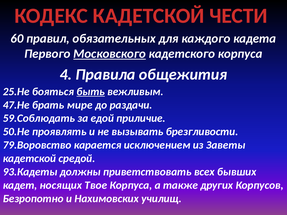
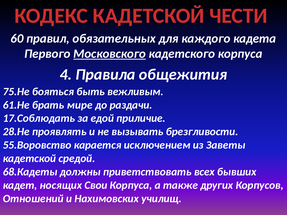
25.Не: 25.Не -> 75.Не
быть underline: present -> none
47.Не: 47.Не -> 61.Не
59.Соблюдать: 59.Соблюдать -> 17.Соблюдать
50.Не: 50.Не -> 28.Не
79.Воровство: 79.Воровство -> 55.Воровство
93.Кадеты: 93.Кадеты -> 68.Кадеты
Твое: Твое -> Свои
Безропотно: Безропотно -> Отношений
